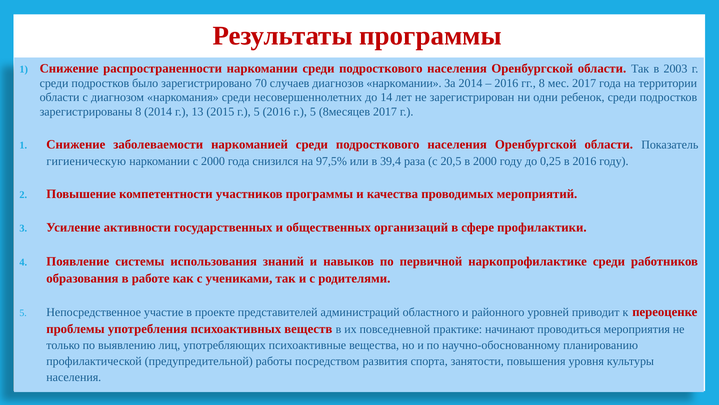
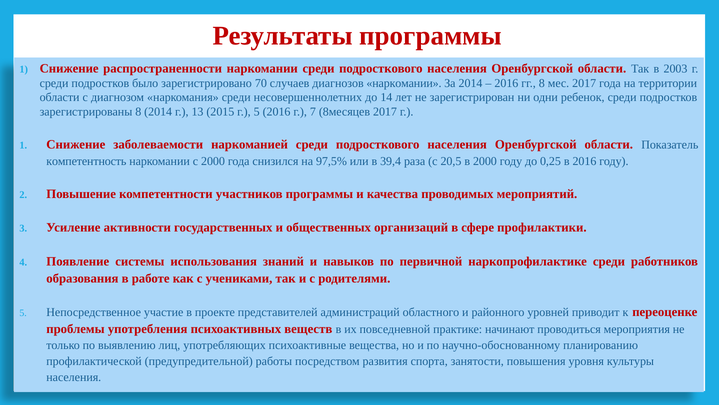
2016 г 5: 5 -> 7
гигиеническую: гигиеническую -> компетентность
